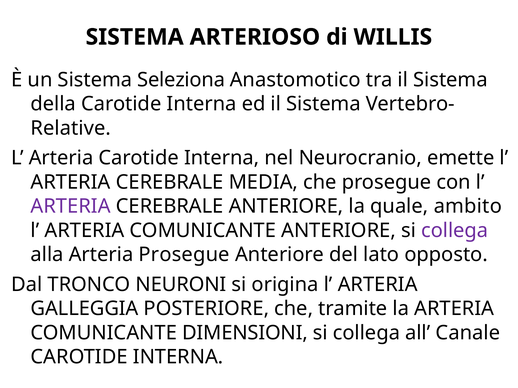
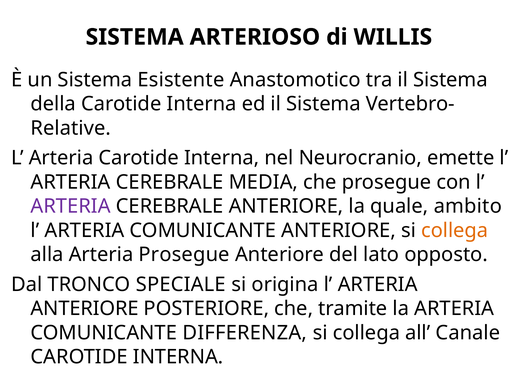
Seleziona: Seleziona -> Esistente
collega at (455, 231) colour: purple -> orange
NEURONI: NEURONI -> SPECIALE
GALLEGGIA at (85, 309): GALLEGGIA -> ANTERIORE
DIMENSIONI: DIMENSIONI -> DIFFERENZA
